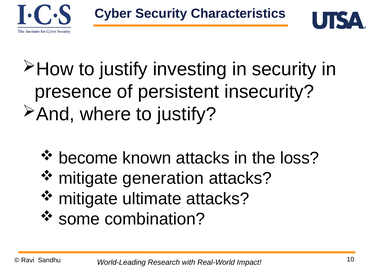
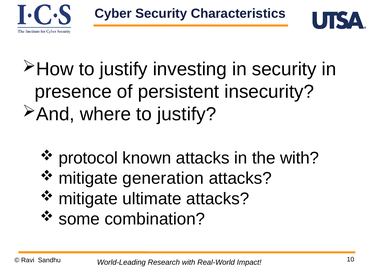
become: become -> protocol
the loss: loss -> with
